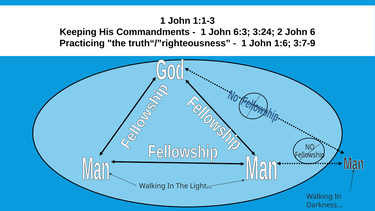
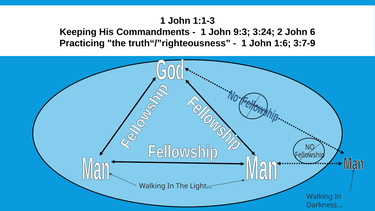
6:3: 6:3 -> 9:3
